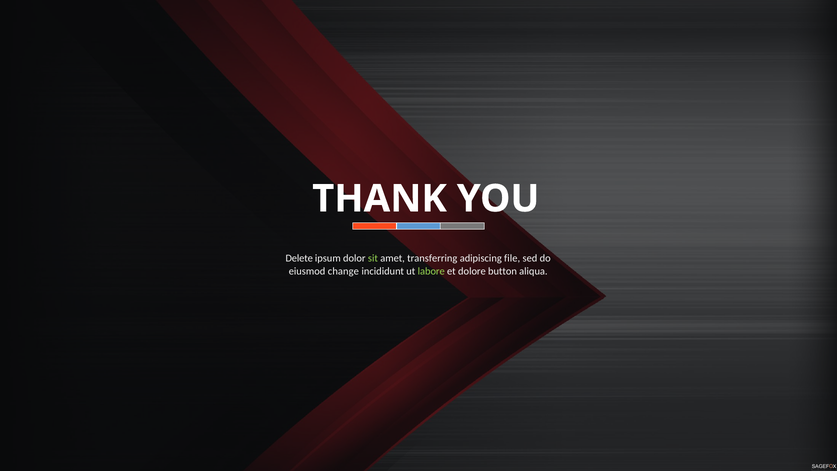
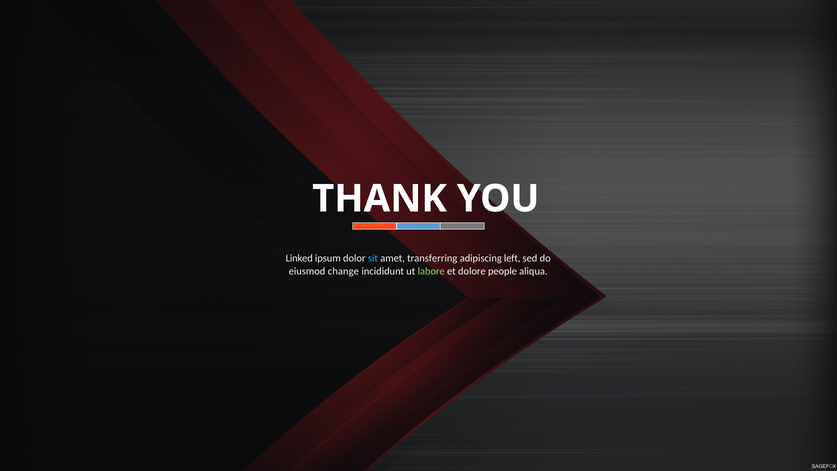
Delete: Delete -> Linked
sit colour: light green -> light blue
file: file -> left
button: button -> people
